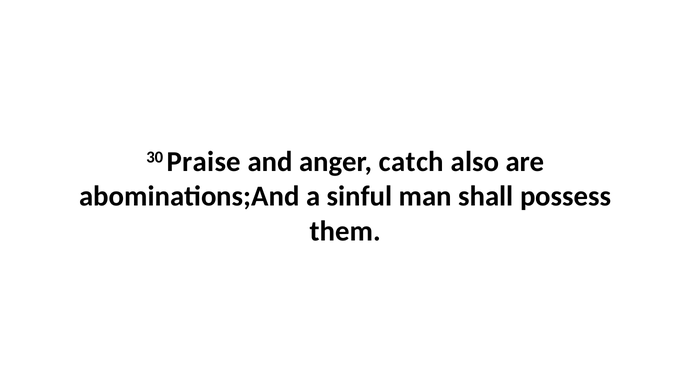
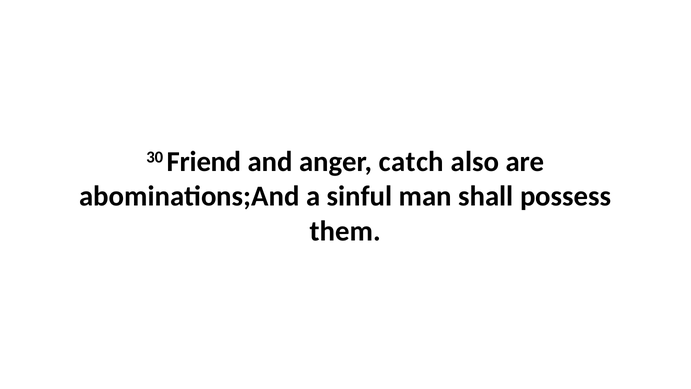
Praise: Praise -> Friend
